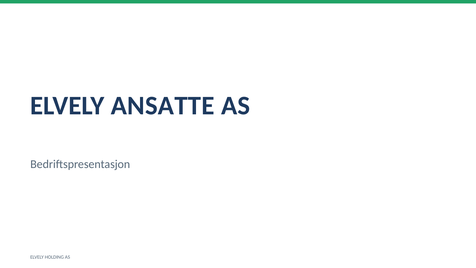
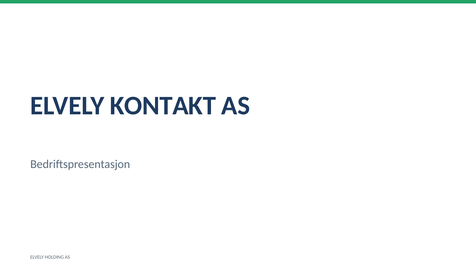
ANSATTE: ANSATTE -> KONTAKT
